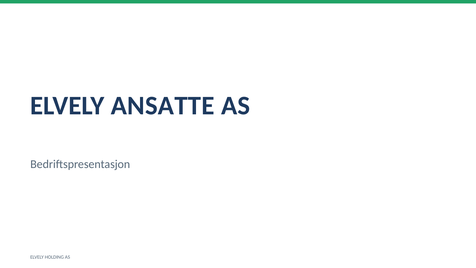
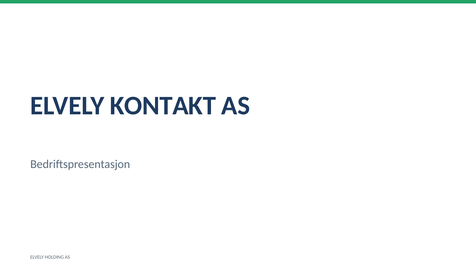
ANSATTE: ANSATTE -> KONTAKT
